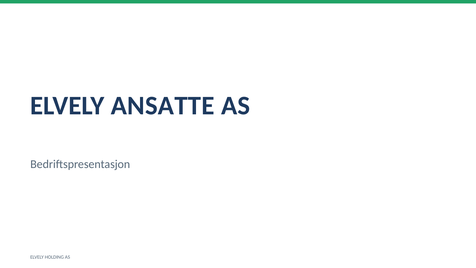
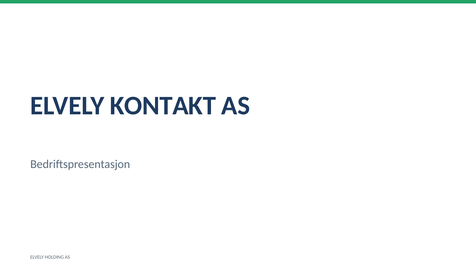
ANSATTE: ANSATTE -> KONTAKT
